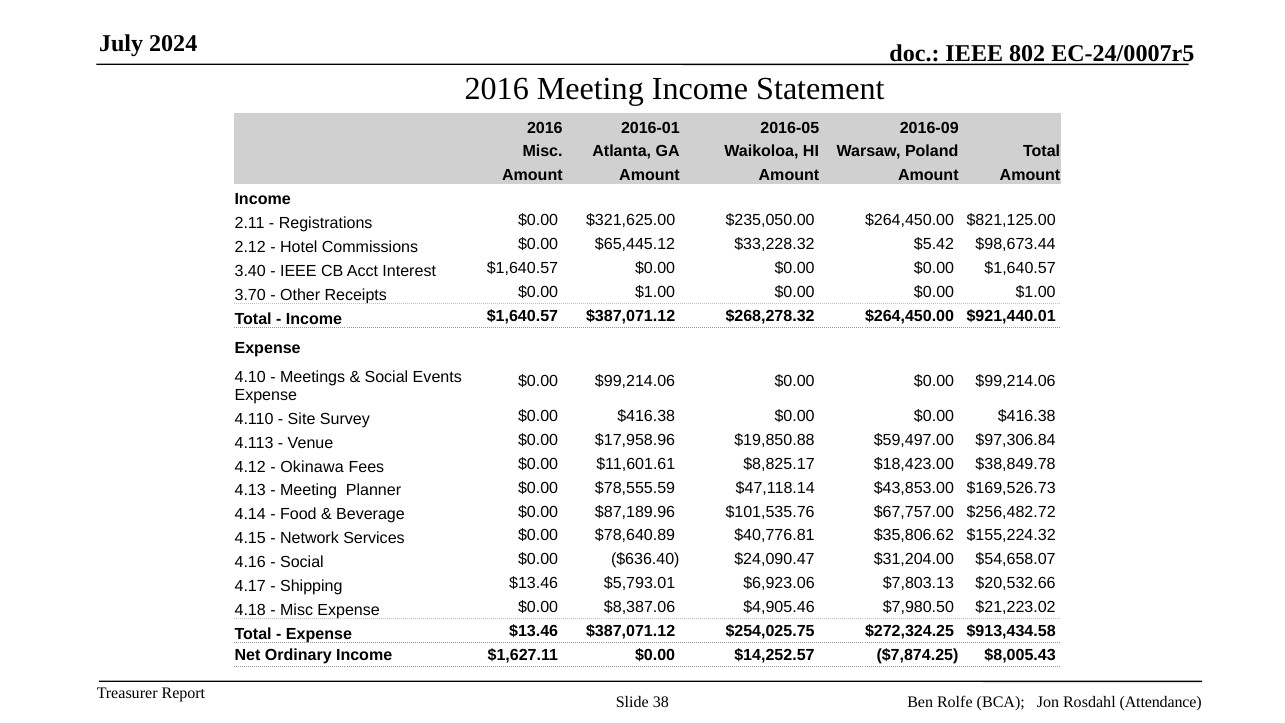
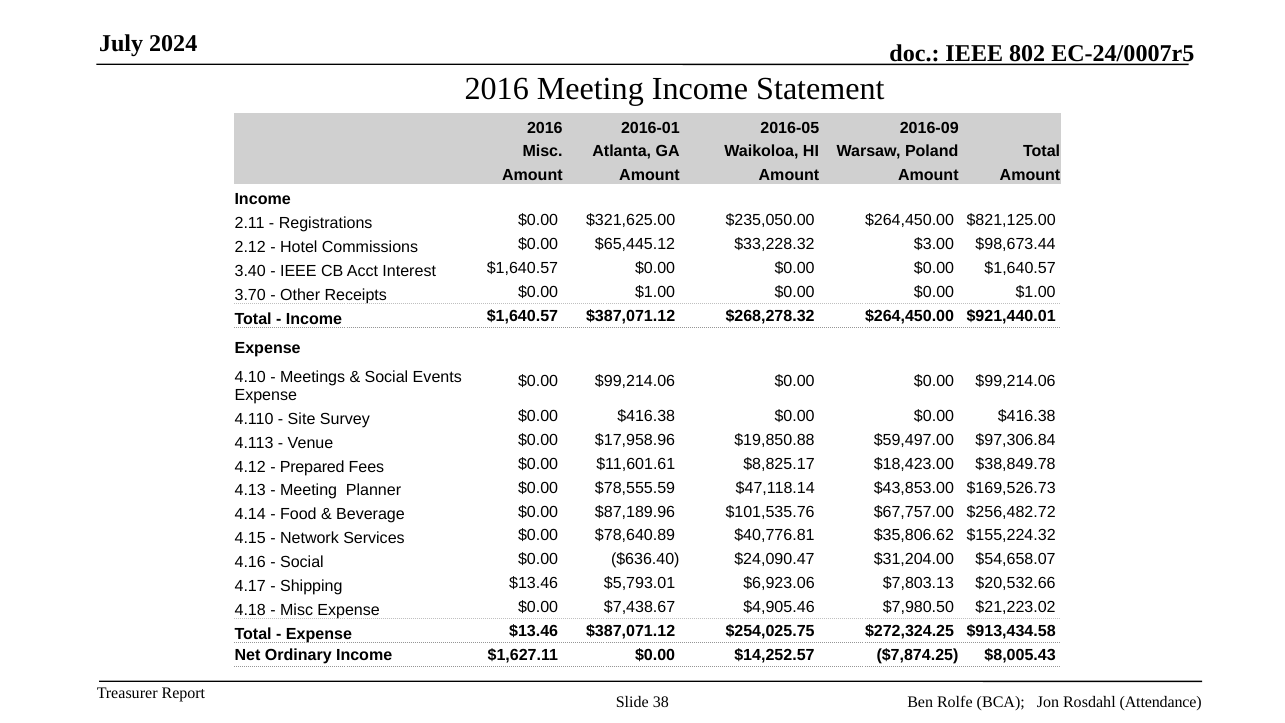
$5.42: $5.42 -> $3.00
Okinawa: Okinawa -> Prepared
$8,387.06: $8,387.06 -> $7,438.67
